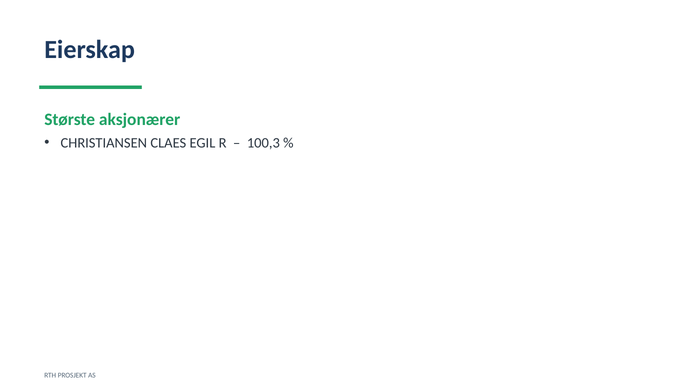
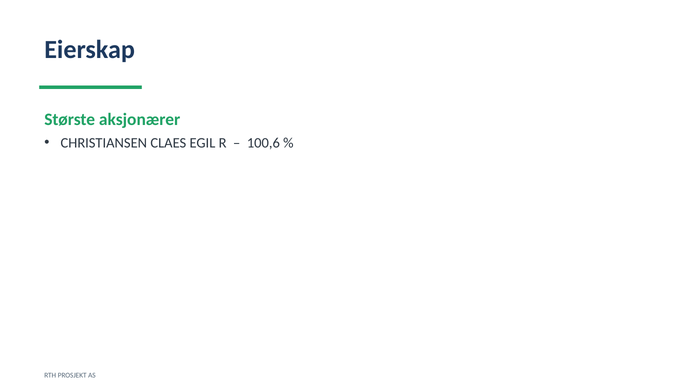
100,3: 100,3 -> 100,6
